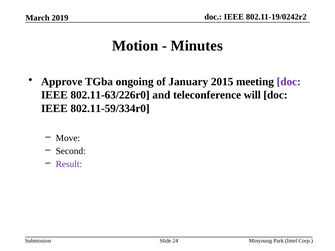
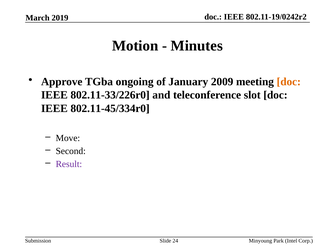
2015: 2015 -> 2009
doc at (289, 82) colour: purple -> orange
802.11-63/226r0: 802.11-63/226r0 -> 802.11-33/226r0
will: will -> slot
802.11-59/334r0: 802.11-59/334r0 -> 802.11-45/334r0
